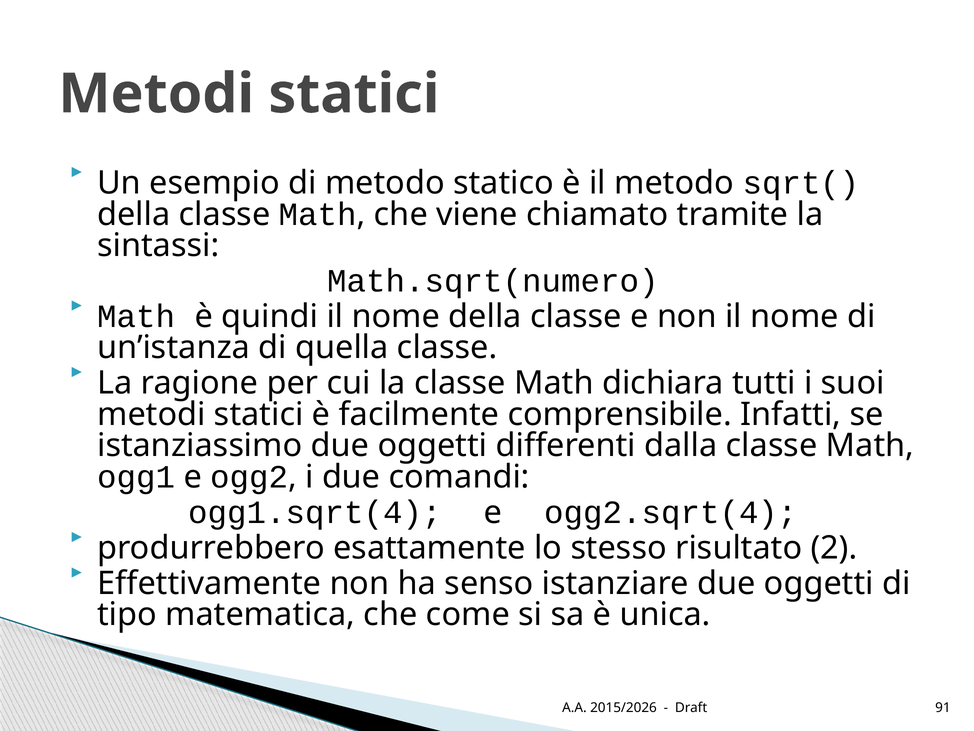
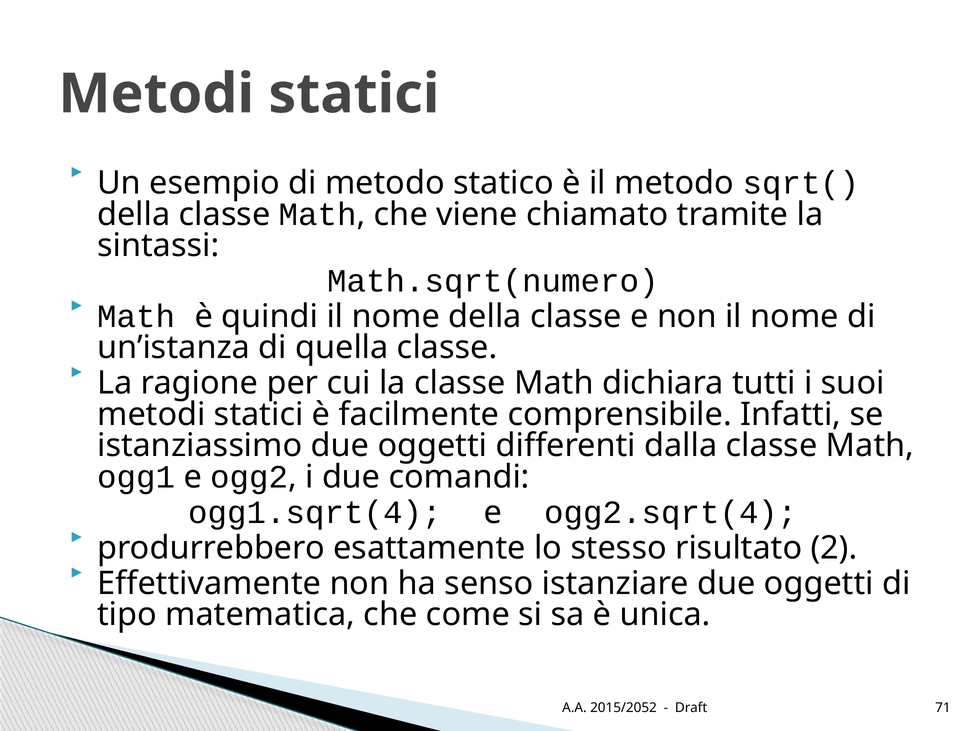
2015/2026: 2015/2026 -> 2015/2052
91: 91 -> 71
